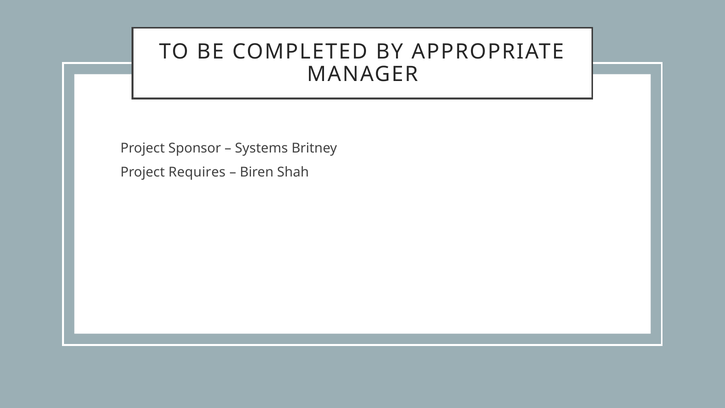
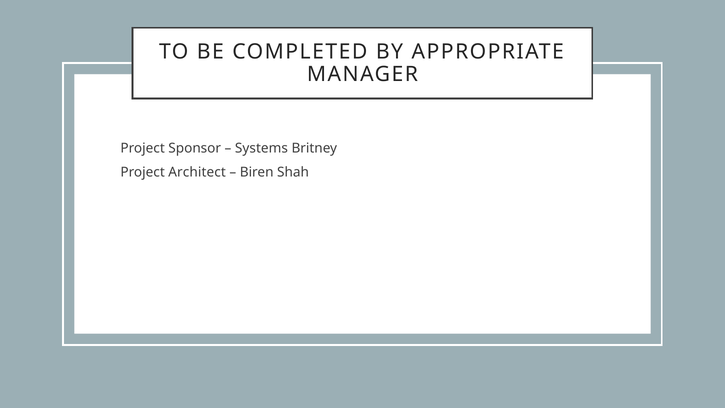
Requires: Requires -> Architect
